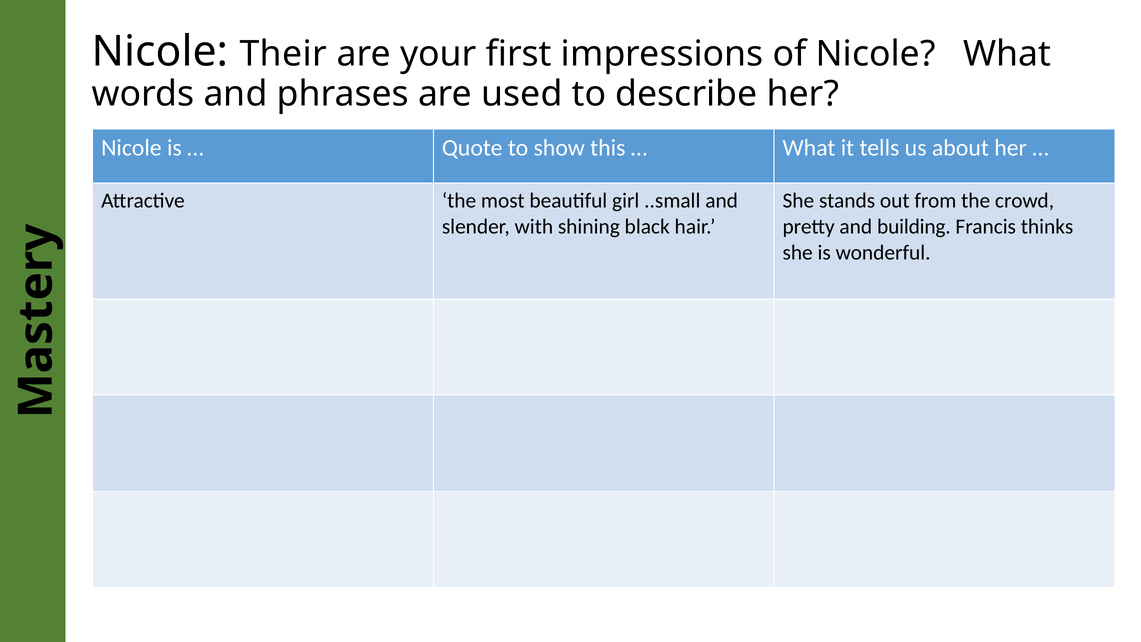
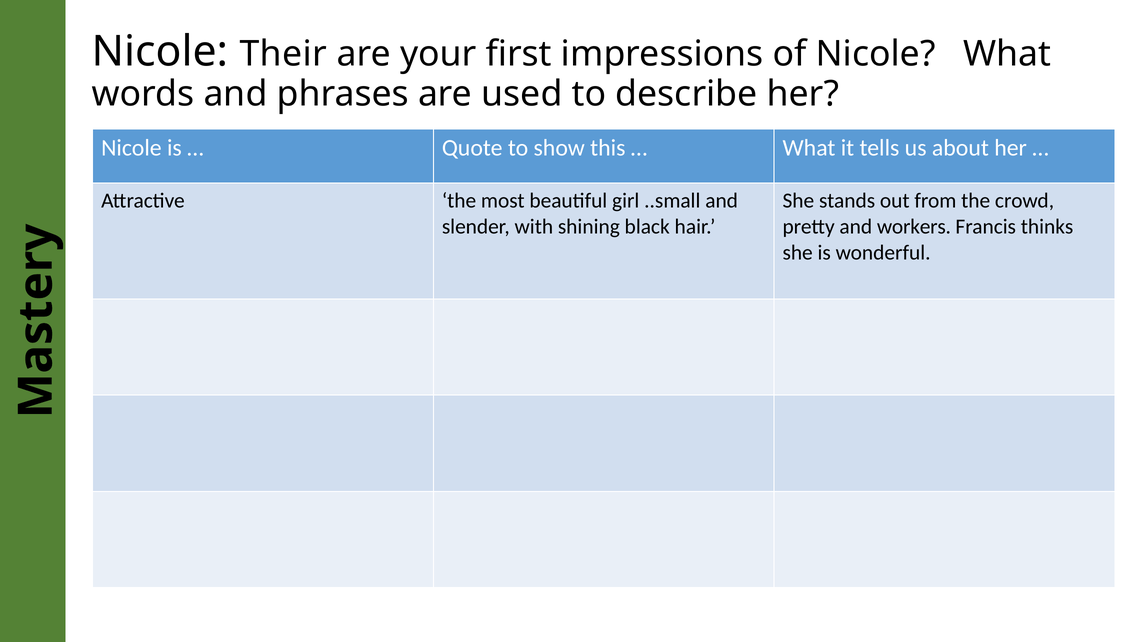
building: building -> workers
